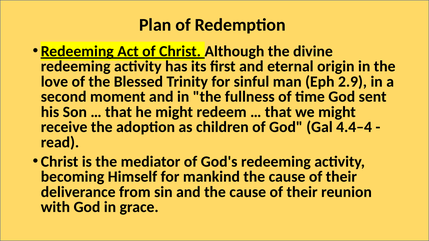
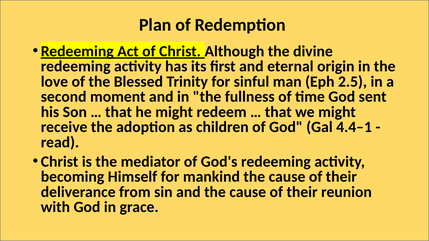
2.9: 2.9 -> 2.5
4.4–4: 4.4–4 -> 4.4–1
